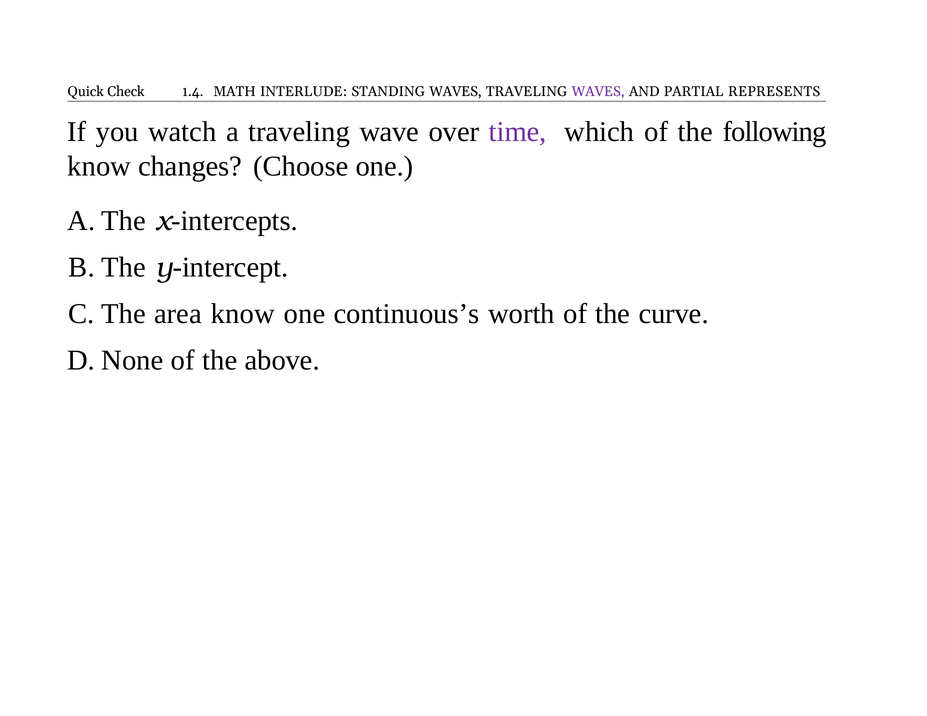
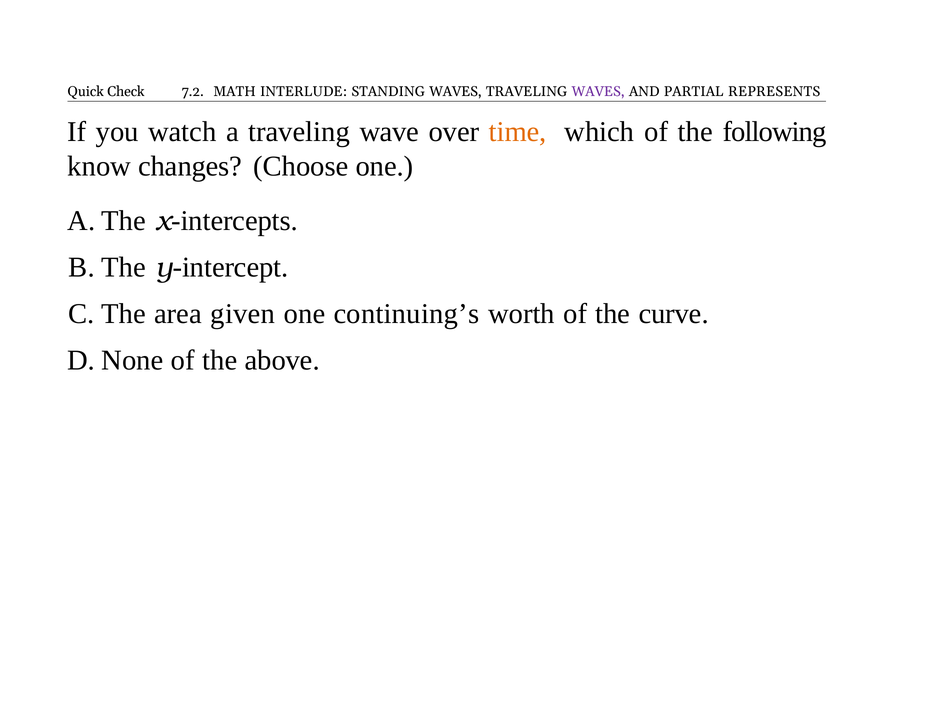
1.4: 1.4 -> 7.2
time colour: purple -> orange
area know: know -> given
continuous’s: continuous’s -> continuing’s
